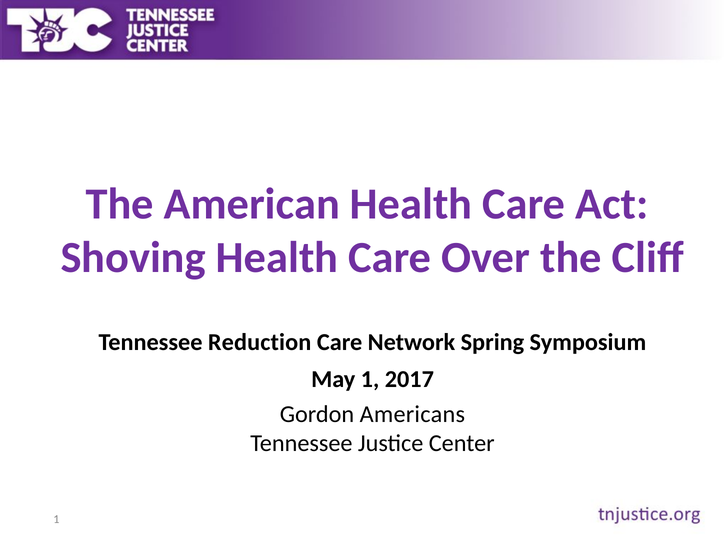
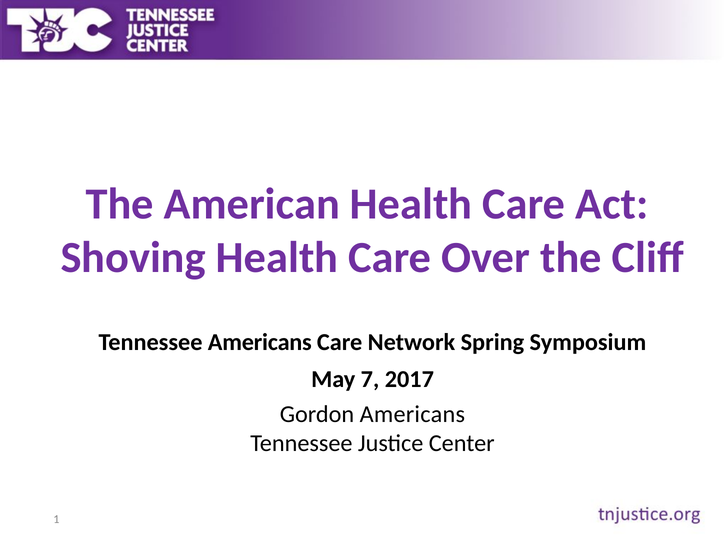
Tennessee Reduction: Reduction -> Americans
May 1: 1 -> 7
